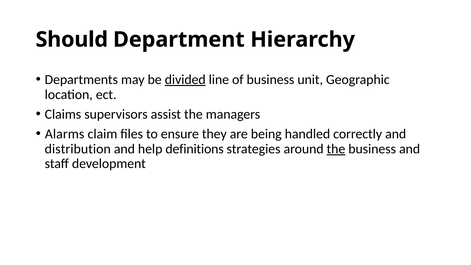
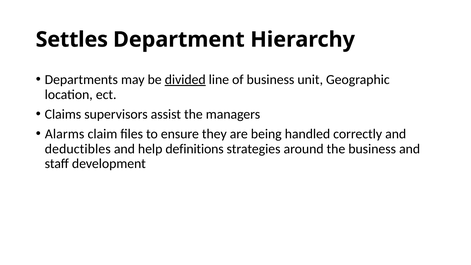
Should: Should -> Settles
distribution: distribution -> deductibles
the at (336, 149) underline: present -> none
